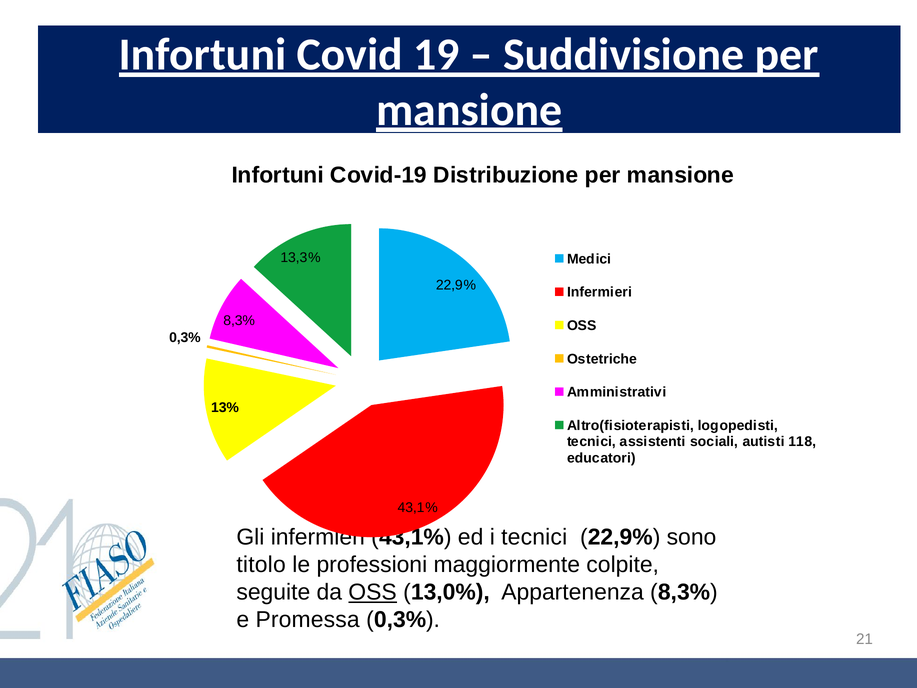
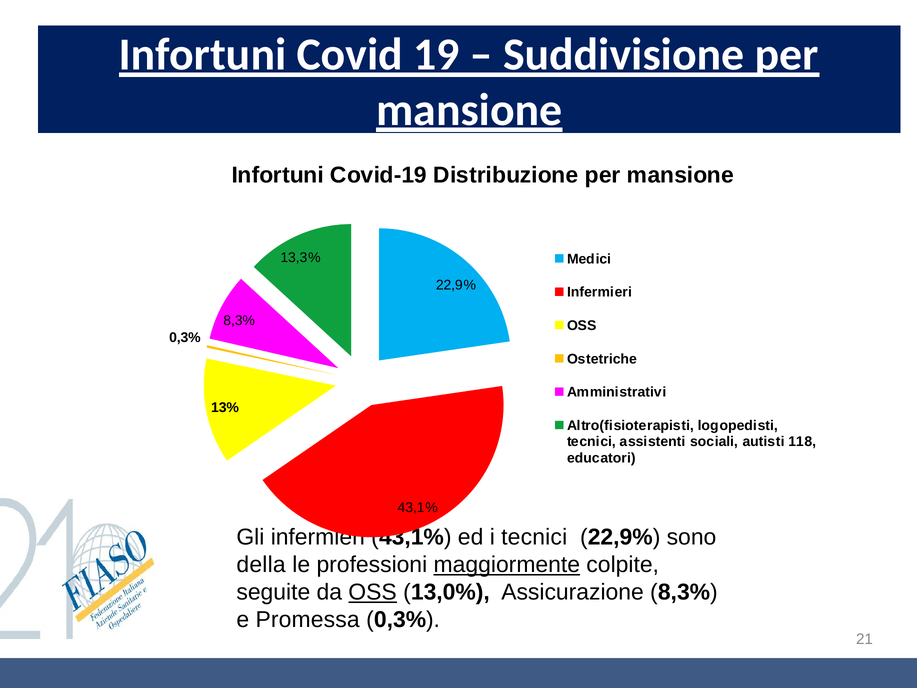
titolo: titolo -> della
maggiormente underline: none -> present
Appartenenza: Appartenenza -> Assicurazione
